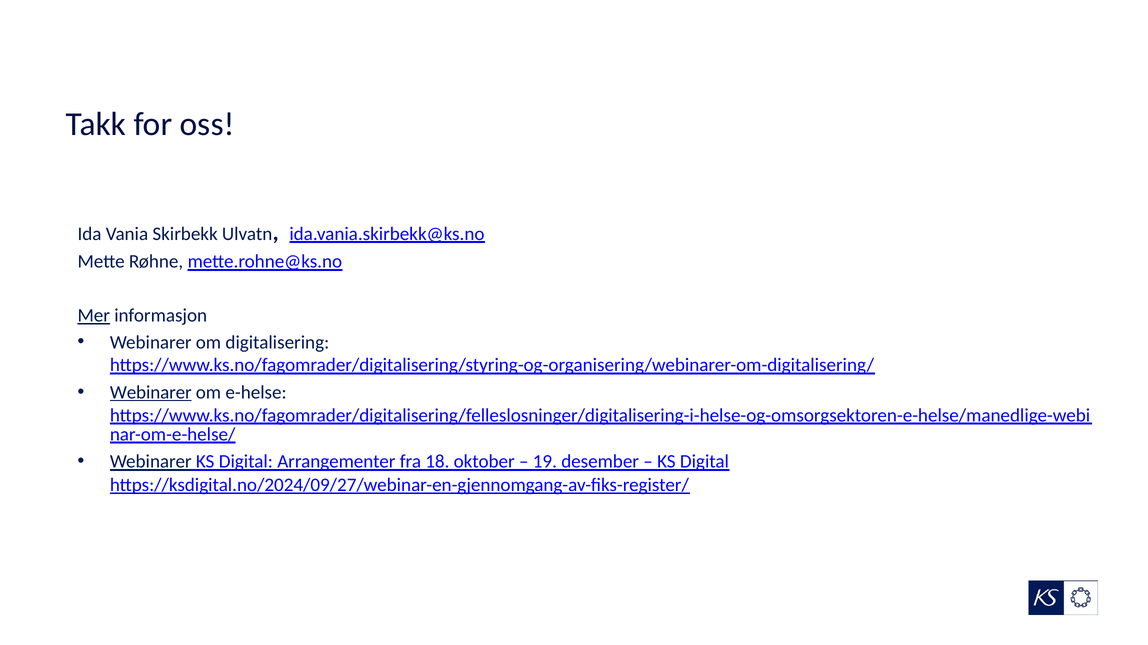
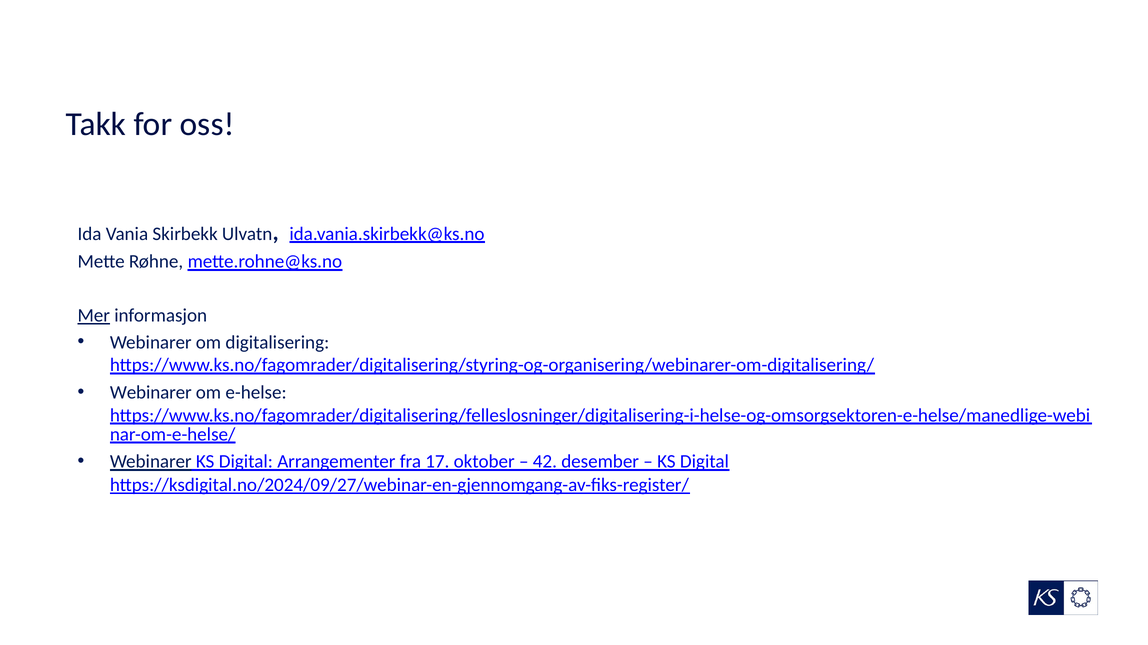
Webinarer at (151, 393) underline: present -> none
18: 18 -> 17
19: 19 -> 42
